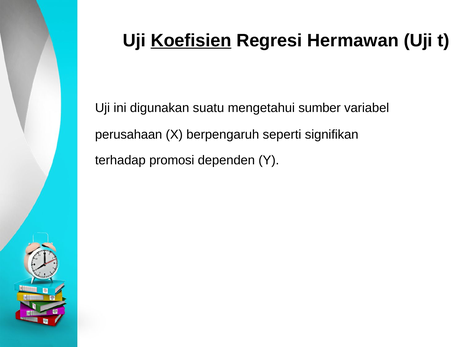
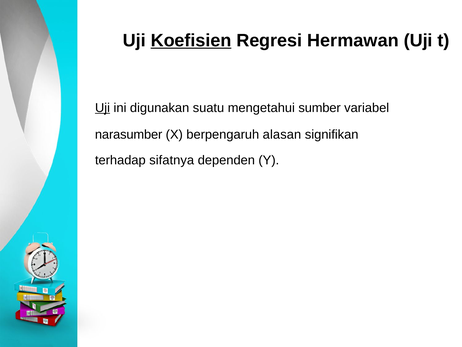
Uji at (103, 108) underline: none -> present
perusahaan: perusahaan -> narasumber
seperti: seperti -> alasan
promosi: promosi -> sifatnya
